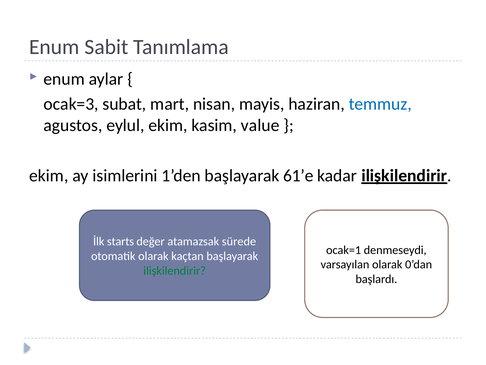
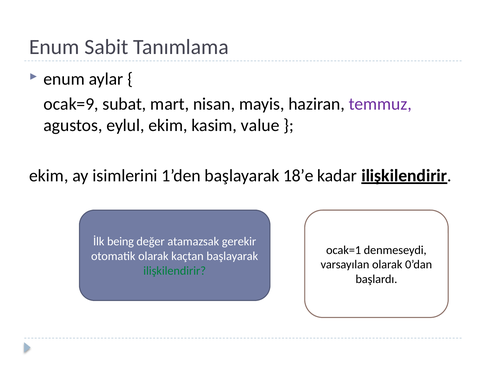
ocak=3: ocak=3 -> ocak=9
temmuz colour: blue -> purple
61’e: 61’e -> 18’e
starts: starts -> being
sürede: sürede -> gerekir
